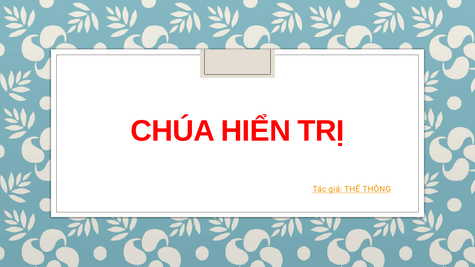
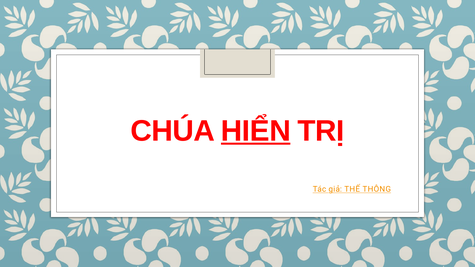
HIỂN underline: none -> present
